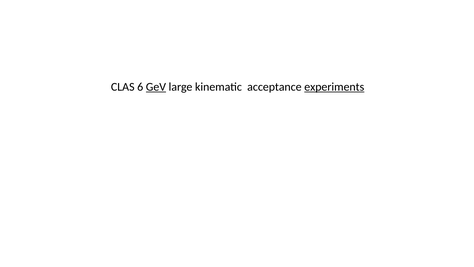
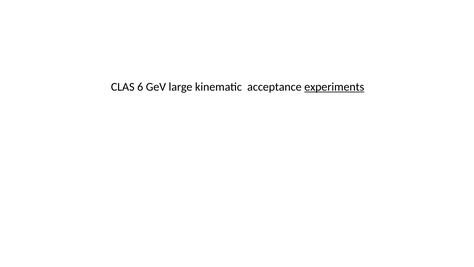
GeV underline: present -> none
